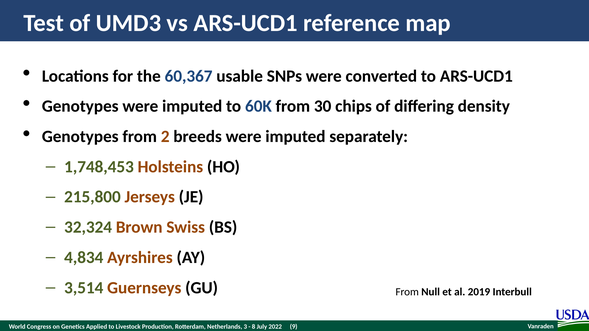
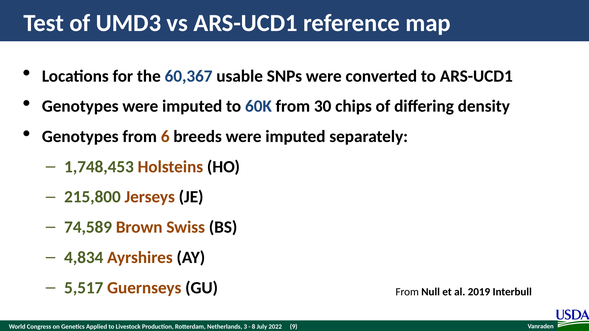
2: 2 -> 6
32,324: 32,324 -> 74,589
3,514: 3,514 -> 5,517
